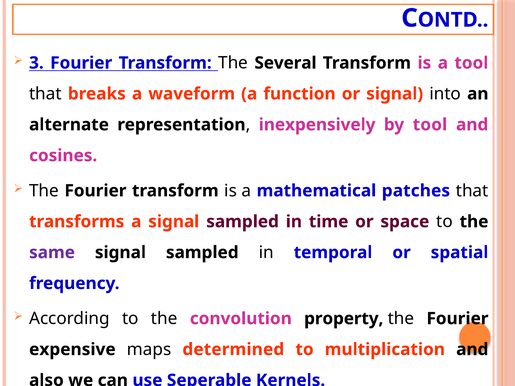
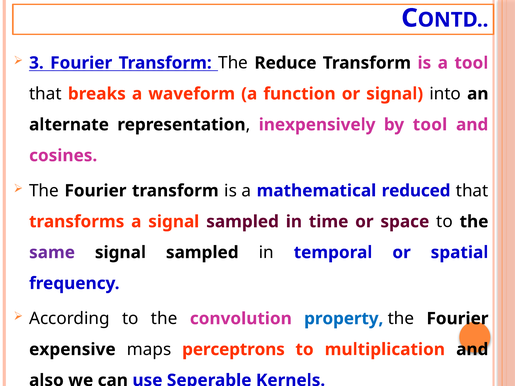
Several: Several -> Reduce
patches: patches -> reduced
property colour: black -> blue
determined: determined -> perceptrons
